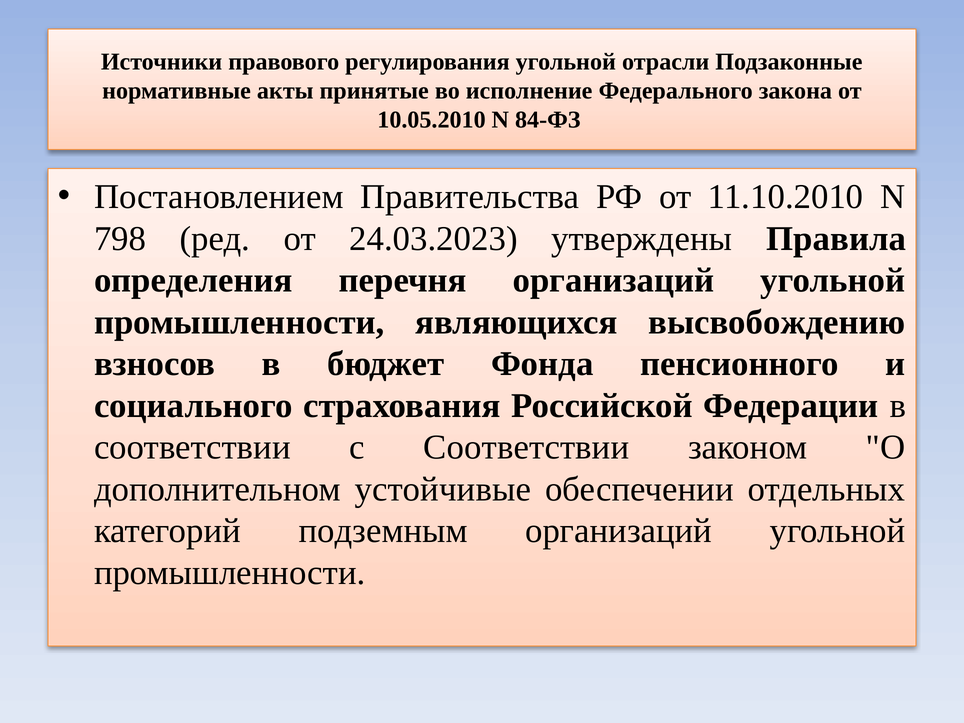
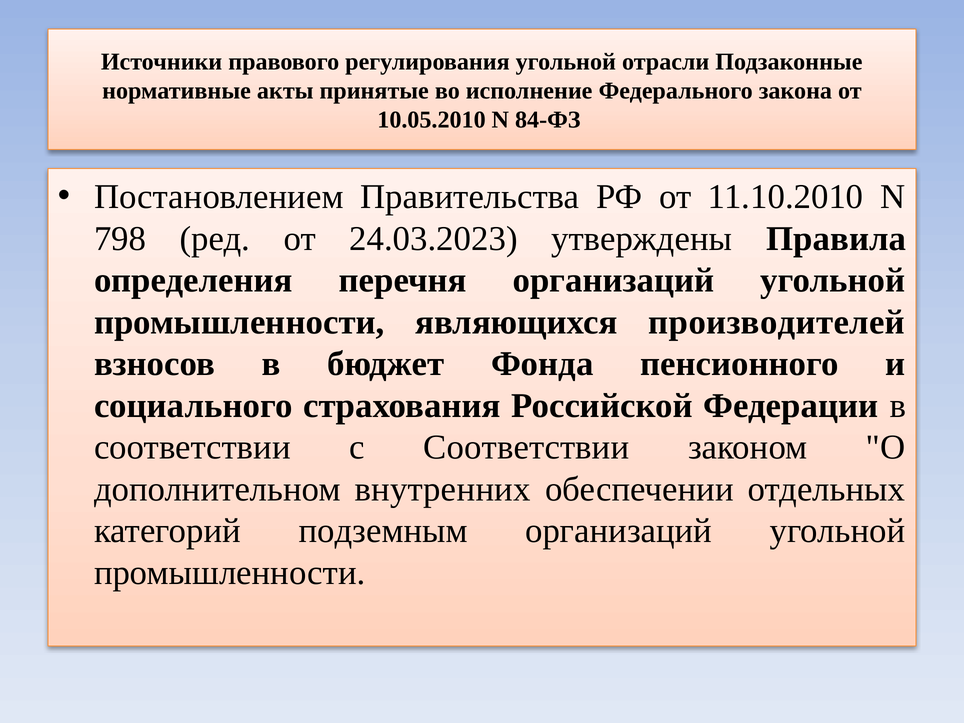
высвобождению: высвобождению -> производителей
устойчивые: устойчивые -> внутренних
